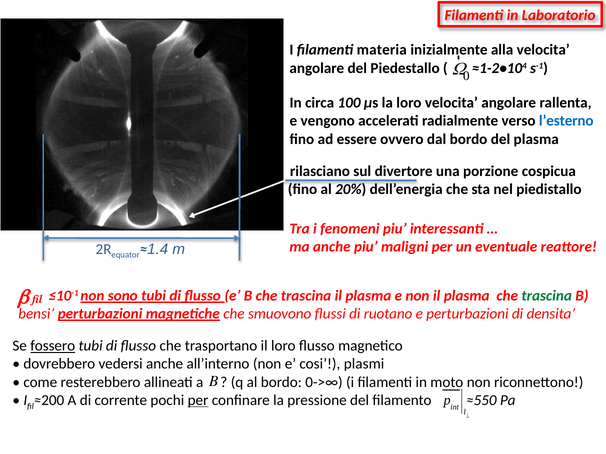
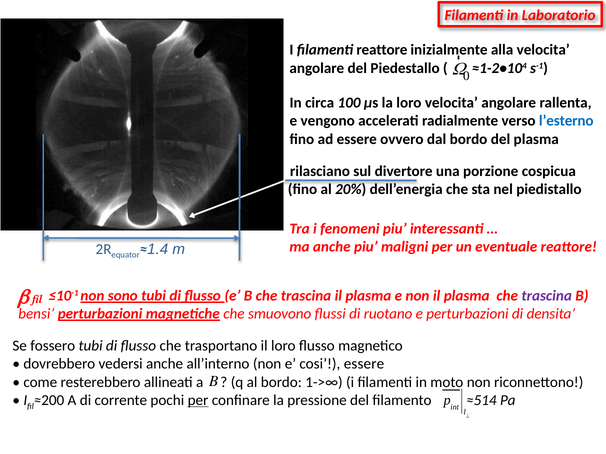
filamenti materia: materia -> reattore
trascina at (547, 296) colour: green -> purple
fossero underline: present -> none
cosi plasmi: plasmi -> essere
0->∞: 0->∞ -> 1->∞
≈550: ≈550 -> ≈514
